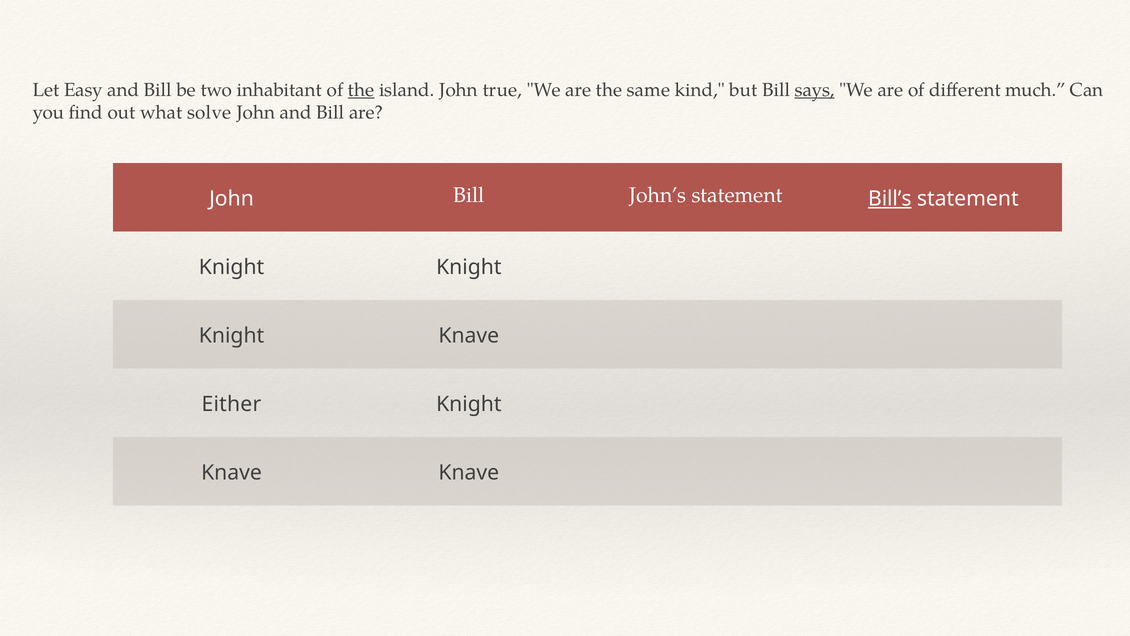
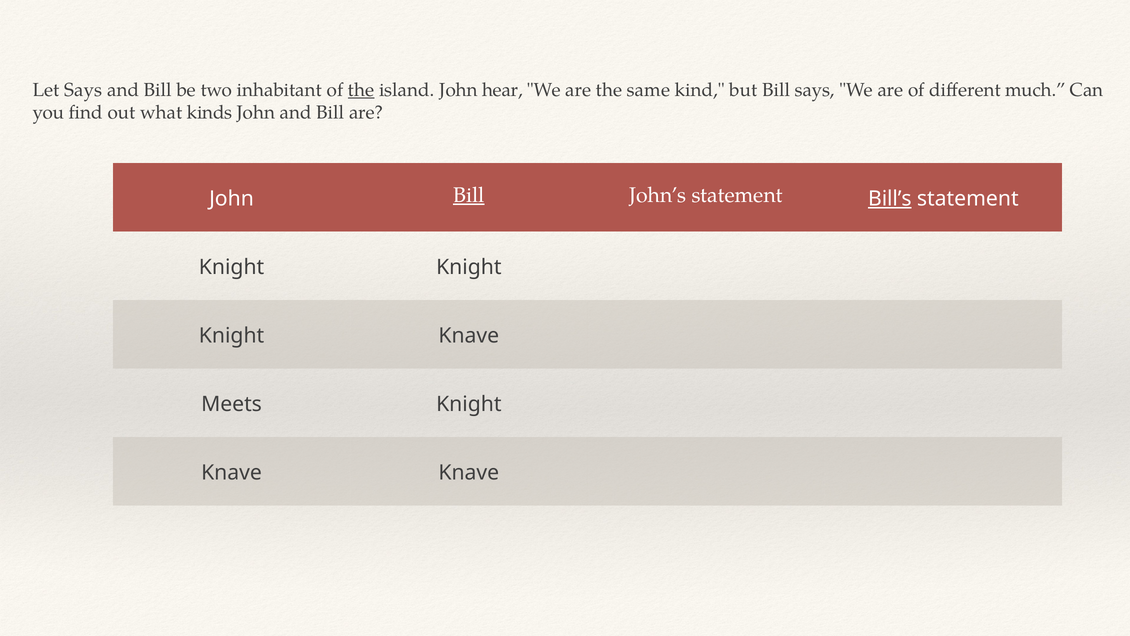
Let Easy: Easy -> Says
true: true -> hear
says at (815, 90) underline: present -> none
solve: solve -> kinds
Bill at (469, 195) underline: none -> present
Either: Either -> Meets
